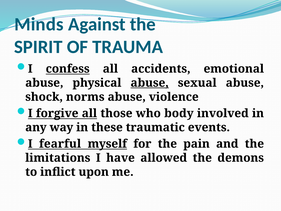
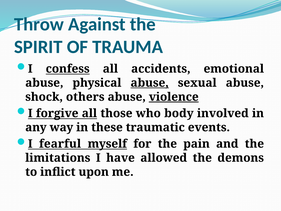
Minds: Minds -> Throw
norms: norms -> others
violence underline: none -> present
